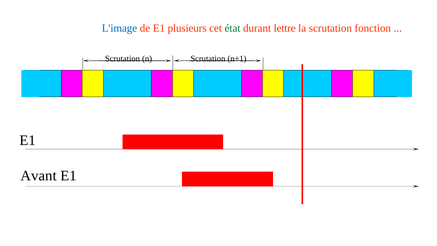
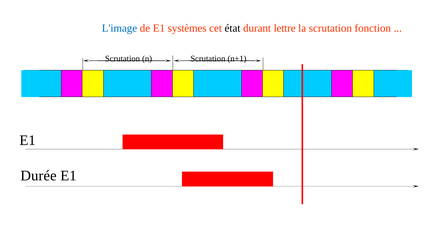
plusieurs: plusieurs -> systèmes
état colour: green -> black
Avant: Avant -> Durée
